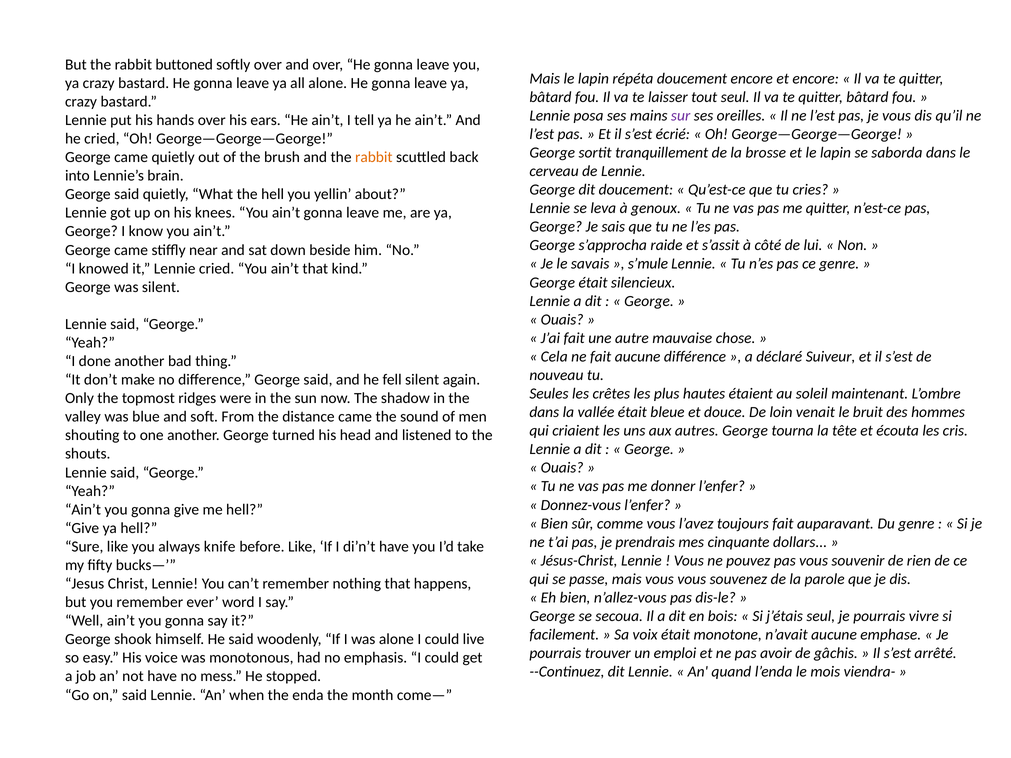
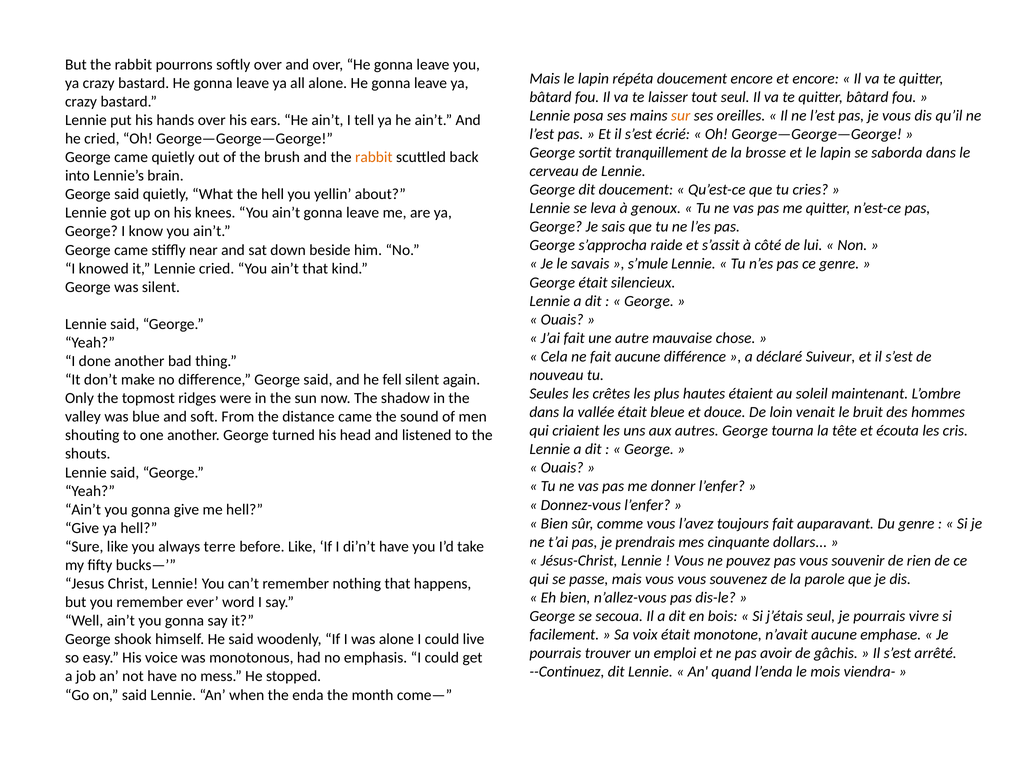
buttoned: buttoned -> pourrons
sur colour: purple -> orange
knife: knife -> terre
